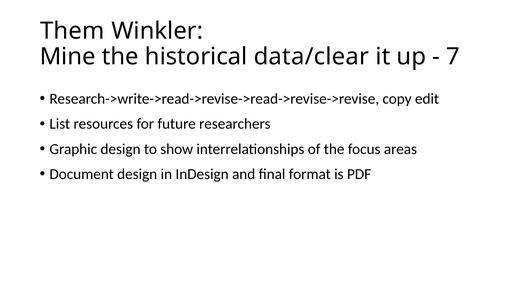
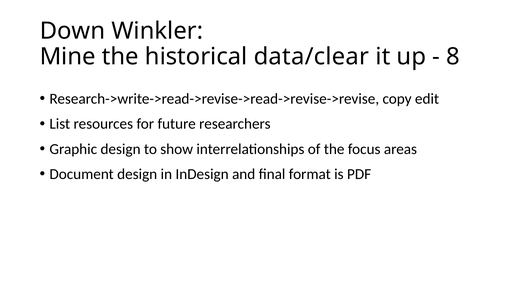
Them: Them -> Down
7: 7 -> 8
